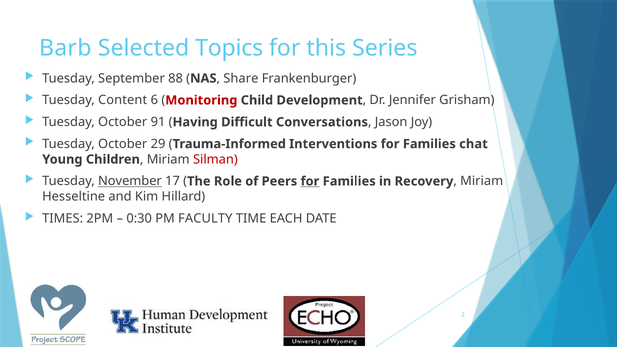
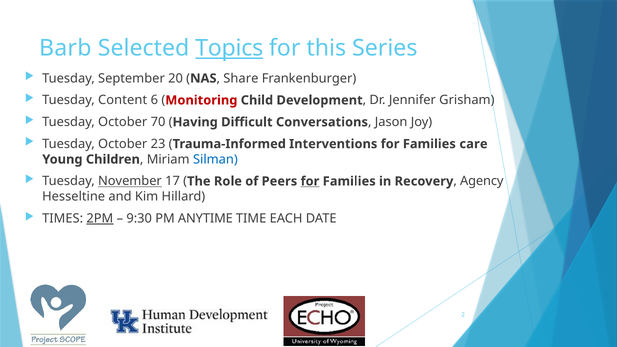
Topics underline: none -> present
88: 88 -> 20
91: 91 -> 70
29: 29 -> 23
chat: chat -> care
Silman colour: red -> blue
Miriam at (482, 181): Miriam -> Agency
2PM underline: none -> present
0:30: 0:30 -> 9:30
FACULTY: FACULTY -> ANYTIME
